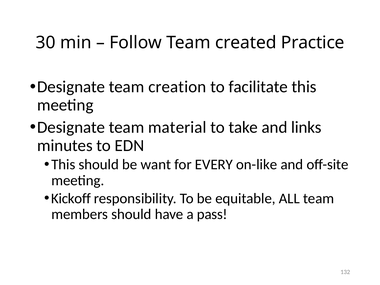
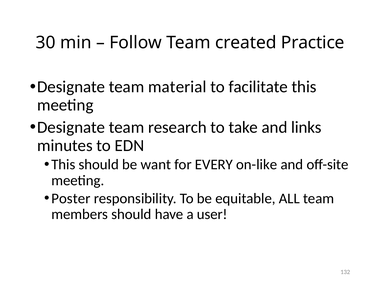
creation: creation -> material
material: material -> research
Kickoff: Kickoff -> Poster
pass: pass -> user
